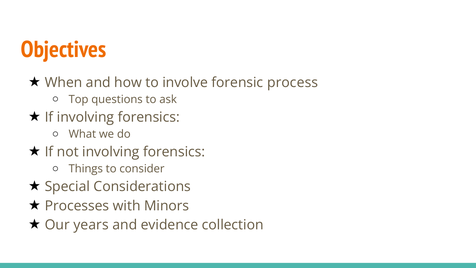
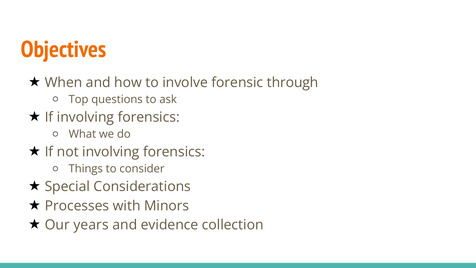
process: process -> through
